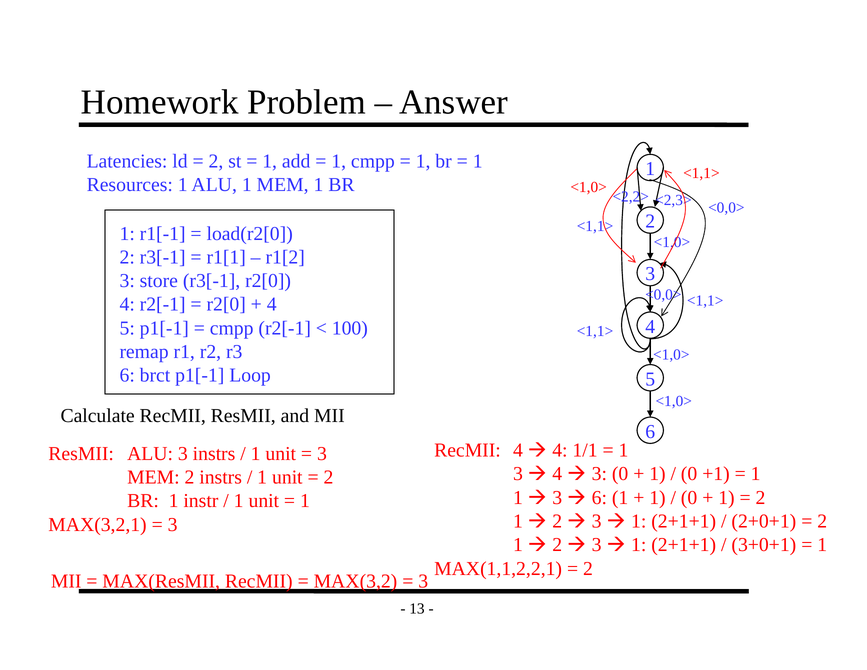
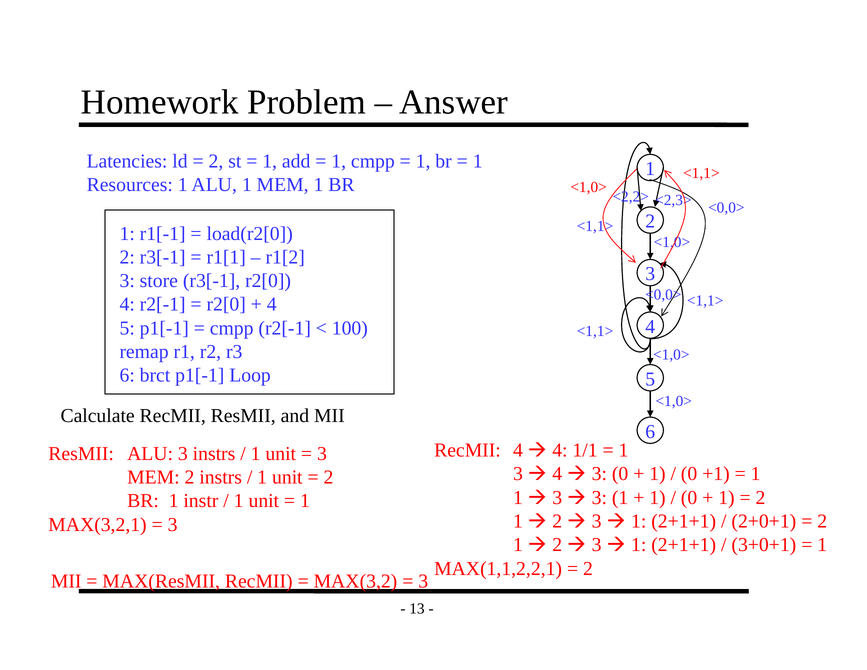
6 at (599, 498): 6 -> 3
